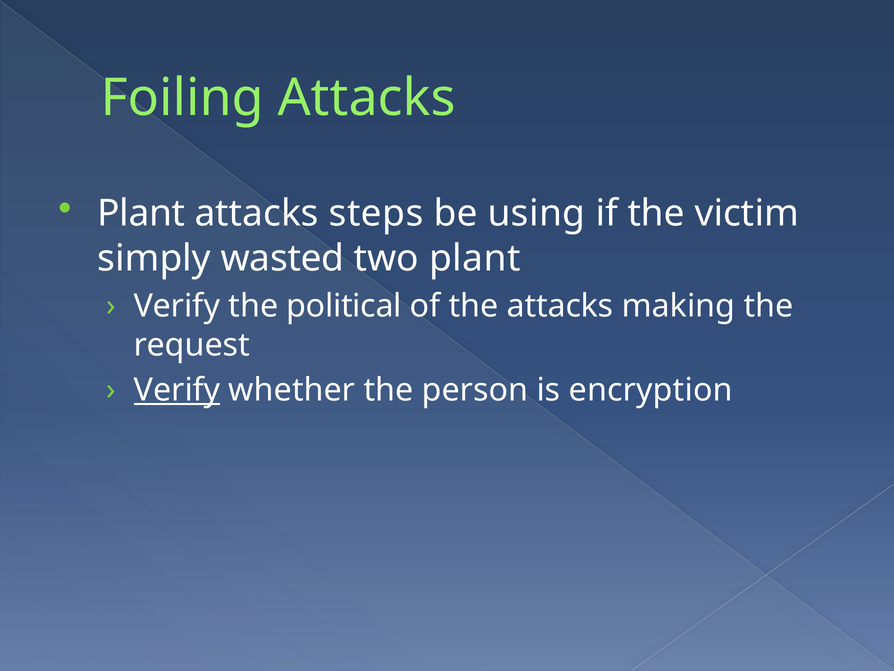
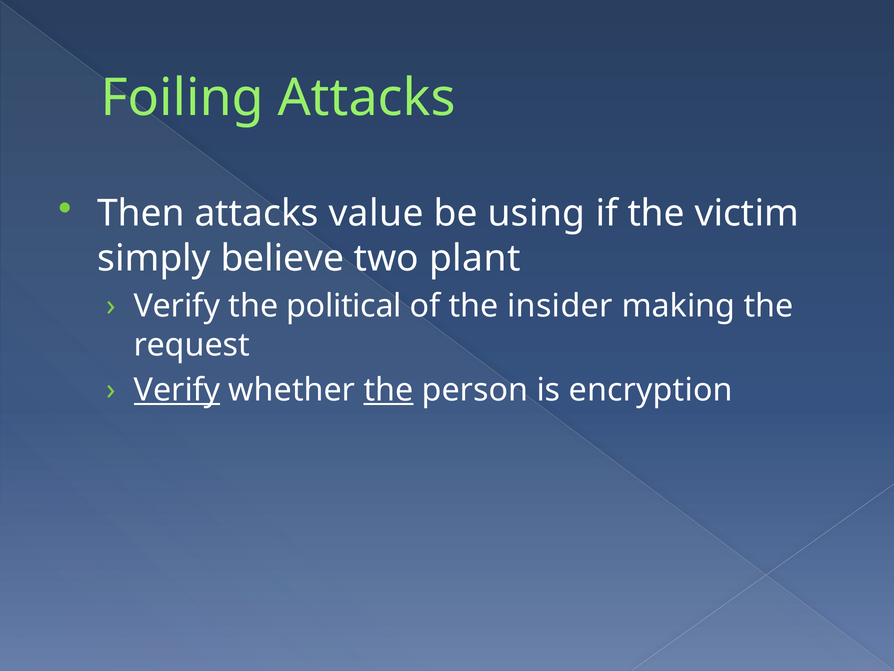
Plant at (141, 213): Plant -> Then
steps: steps -> value
wasted: wasted -> believe
the attacks: attacks -> insider
the at (388, 390) underline: none -> present
